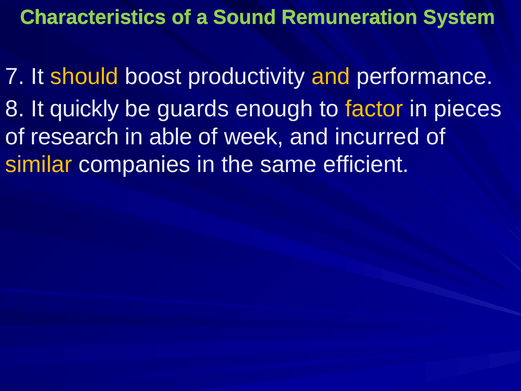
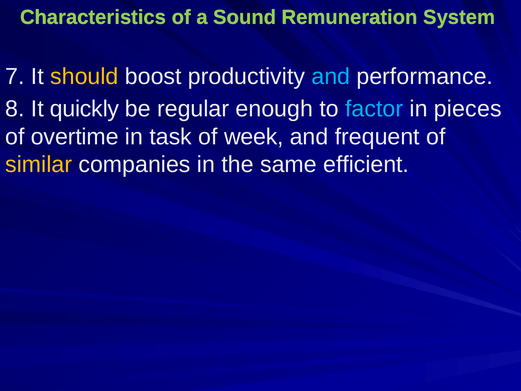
and at (331, 76) colour: yellow -> light blue
guards: guards -> regular
factor colour: yellow -> light blue
research: research -> overtime
able: able -> task
incurred: incurred -> frequent
